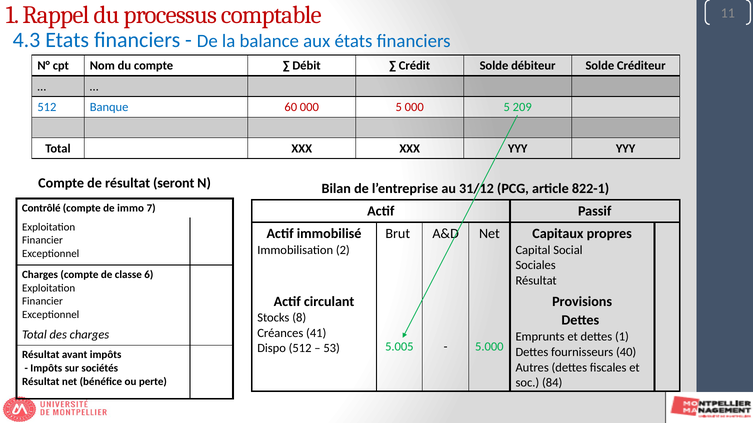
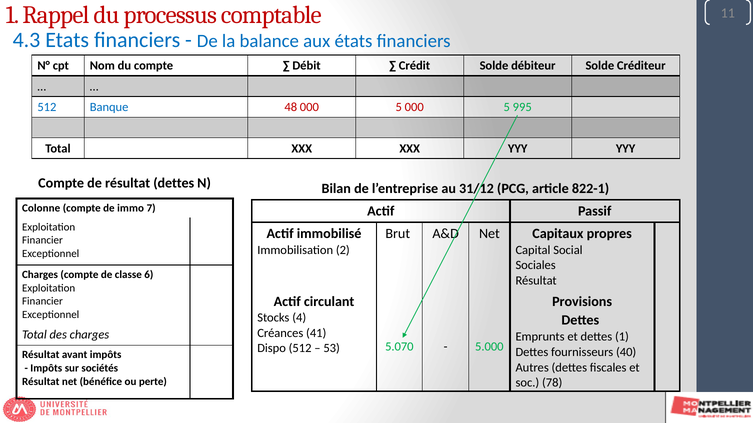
60: 60 -> 48
209: 209 -> 995
résultat seront: seront -> dettes
Contrôlé: Contrôlé -> Colonne
8: 8 -> 4
5.005: 5.005 -> 5.070
84: 84 -> 78
